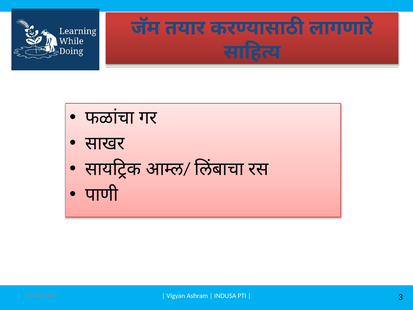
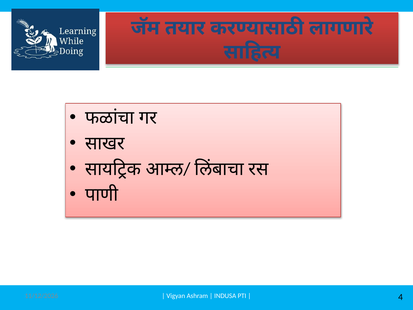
3: 3 -> 4
